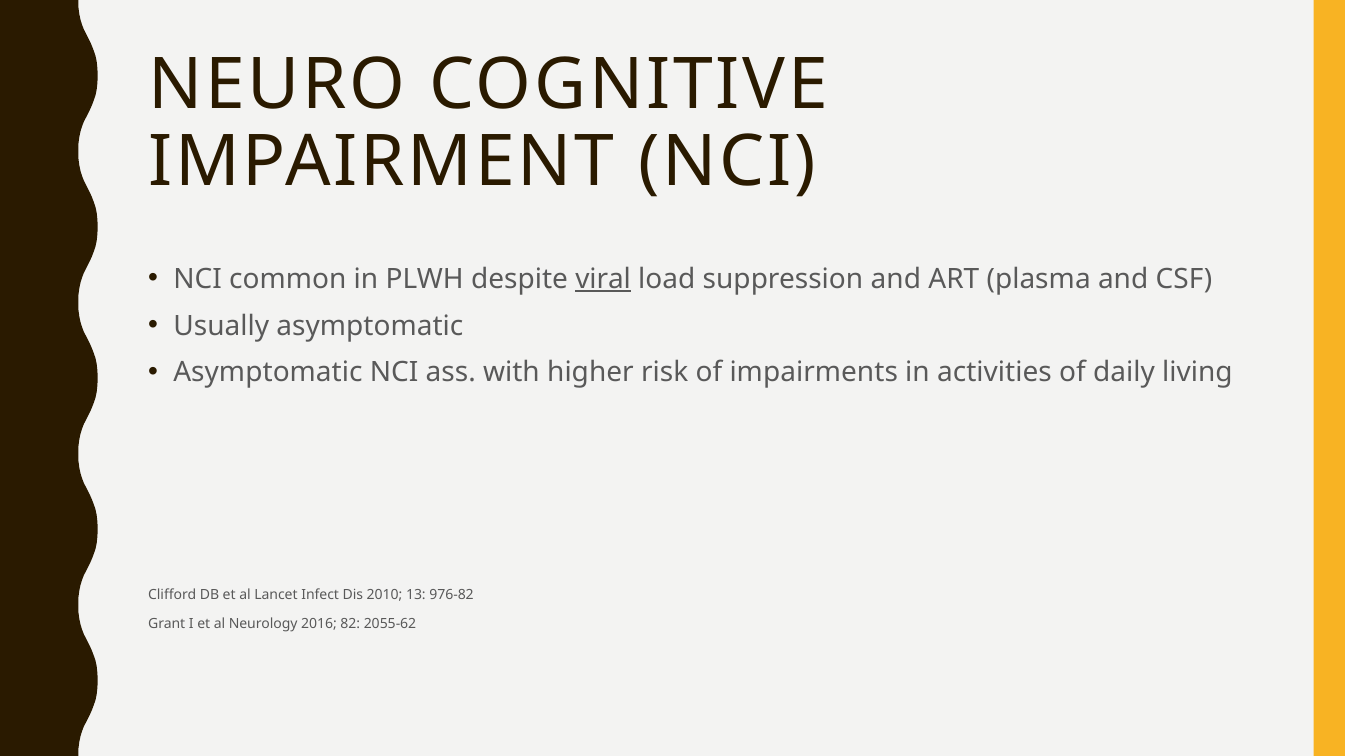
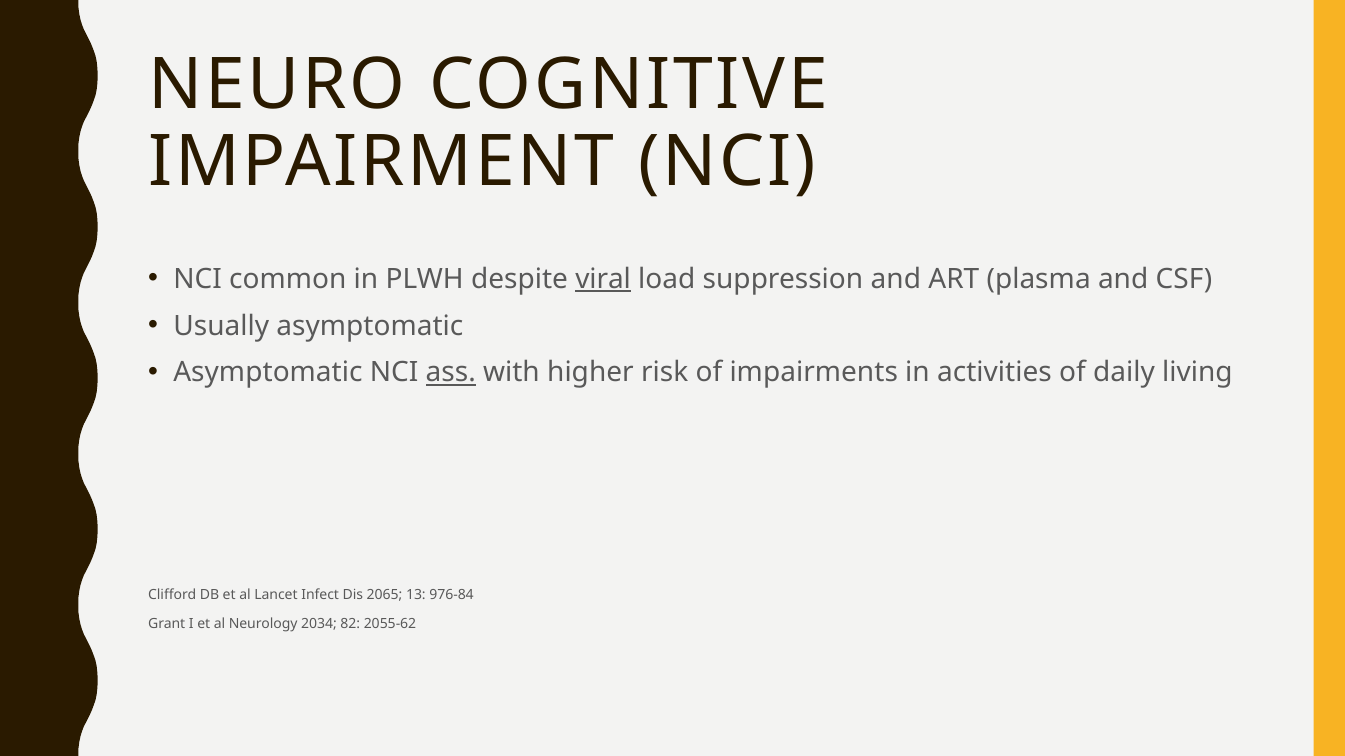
ass underline: none -> present
2010: 2010 -> 2065
976-82: 976-82 -> 976-84
2016: 2016 -> 2034
